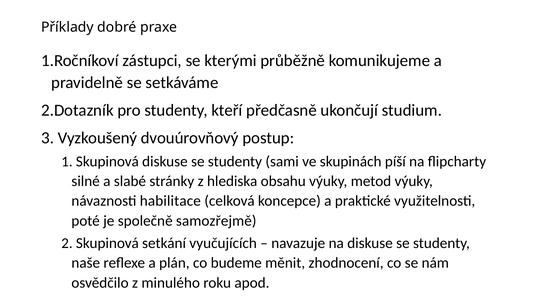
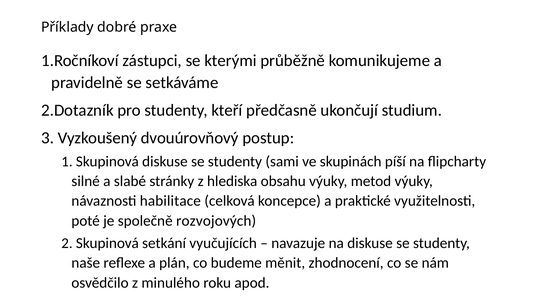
samozřejmě: samozřejmě -> rozvojových
